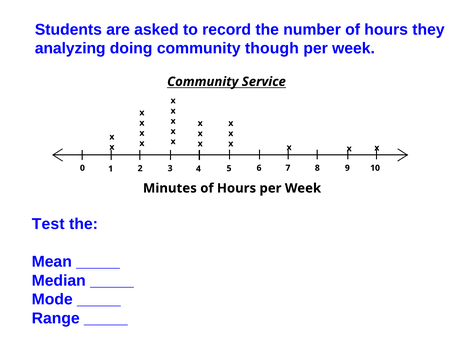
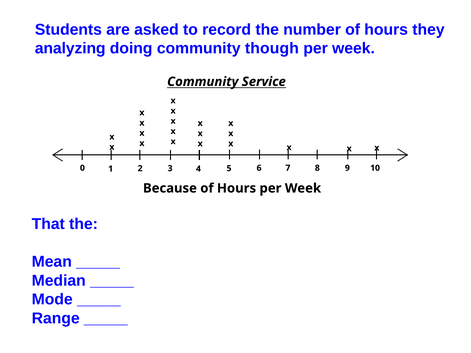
Minutes: Minutes -> Because
Test: Test -> That
